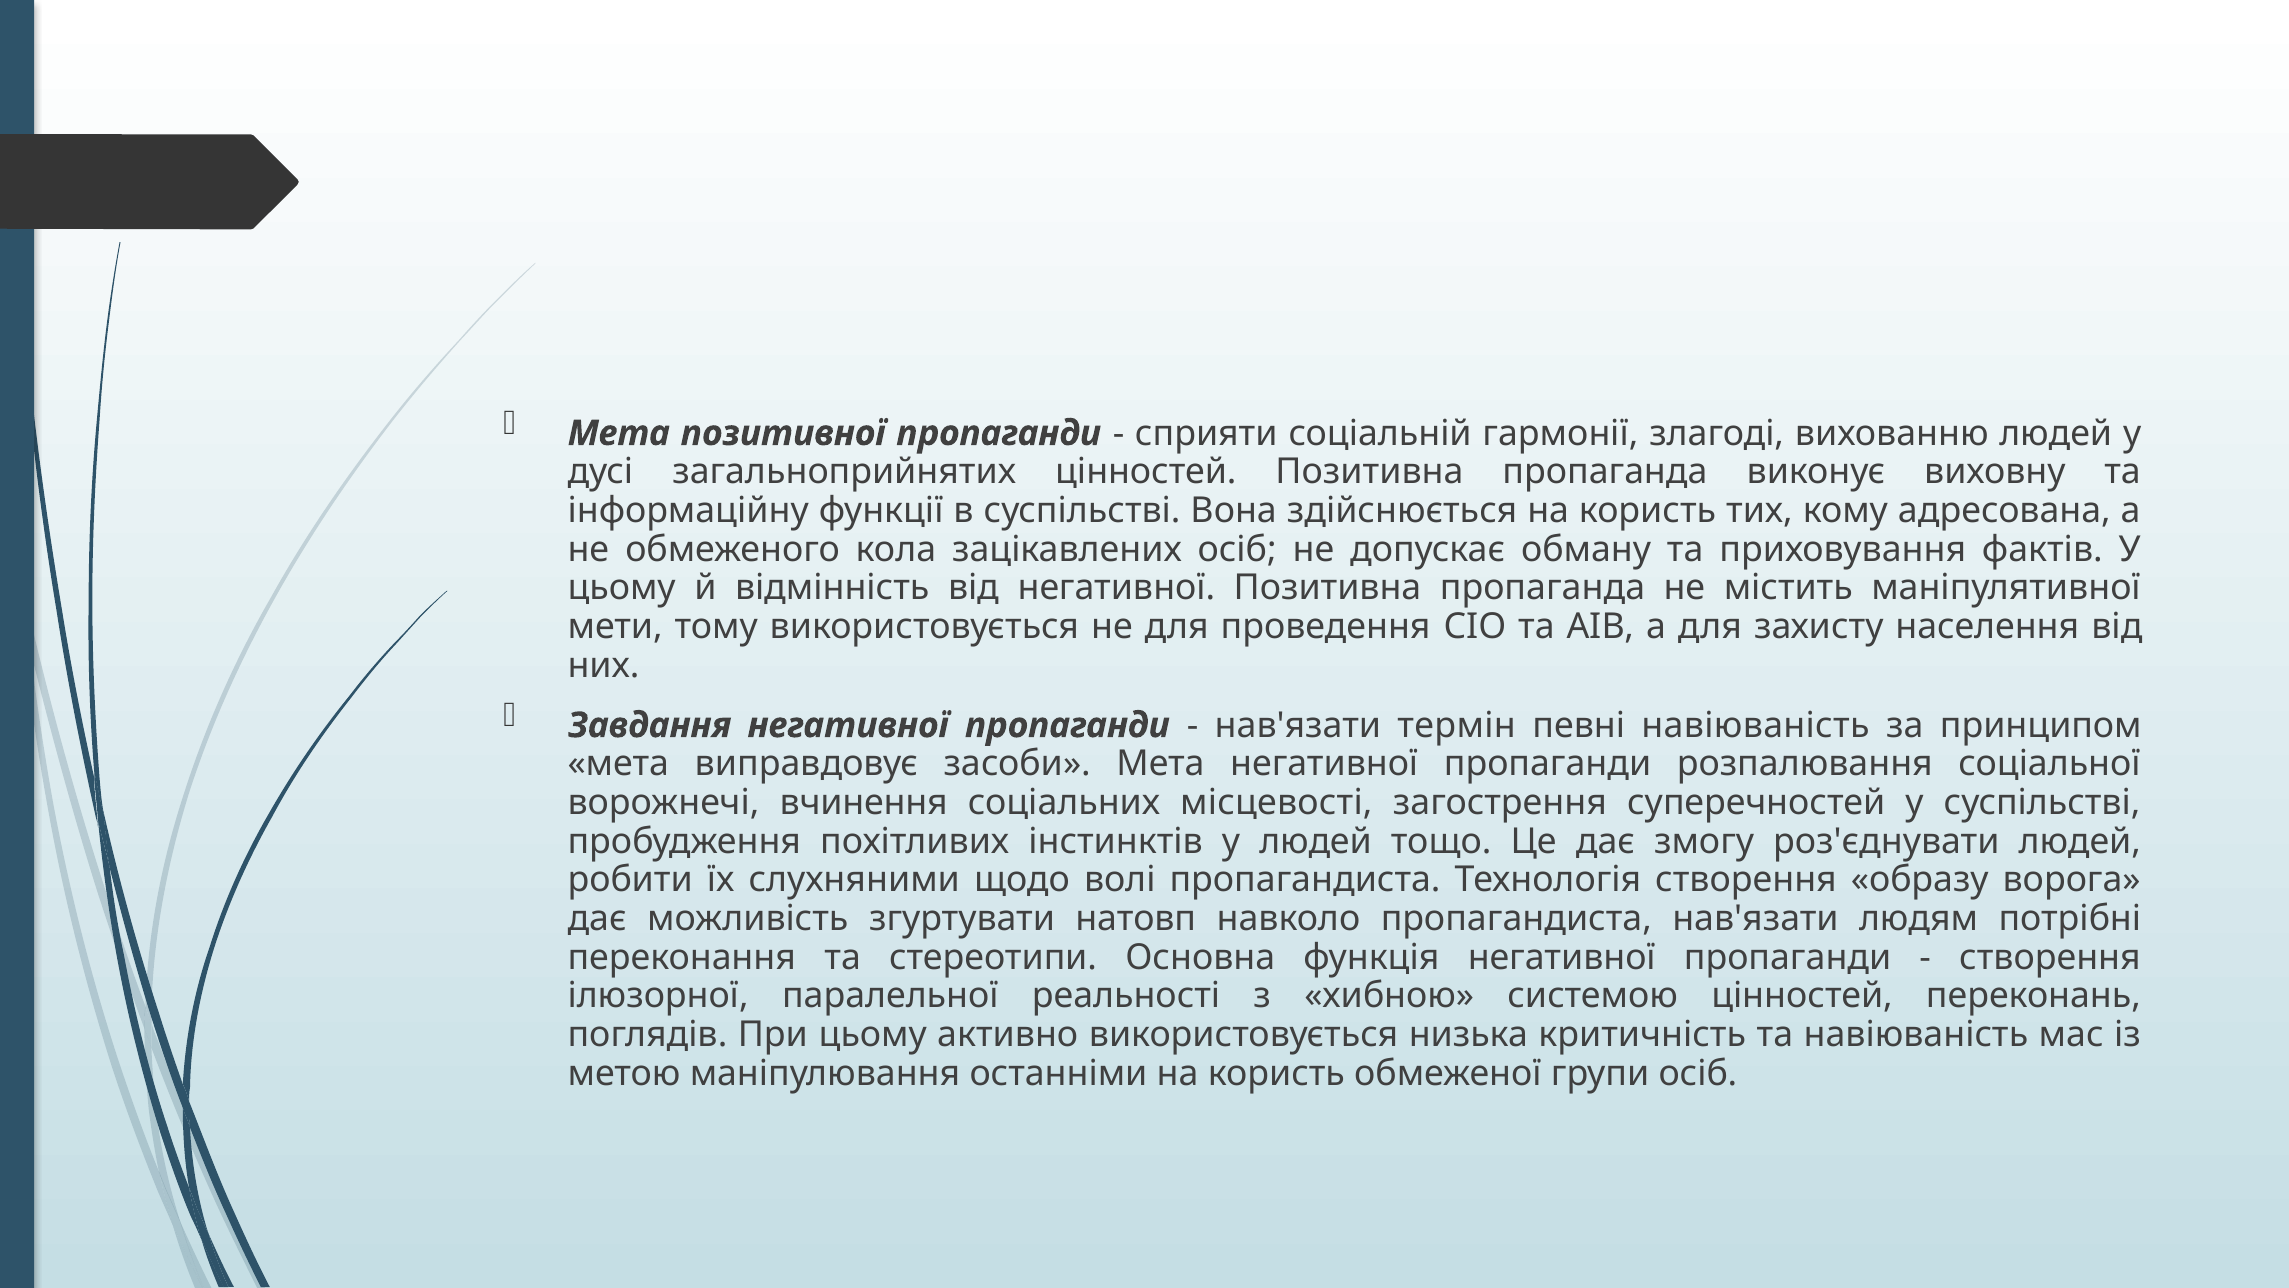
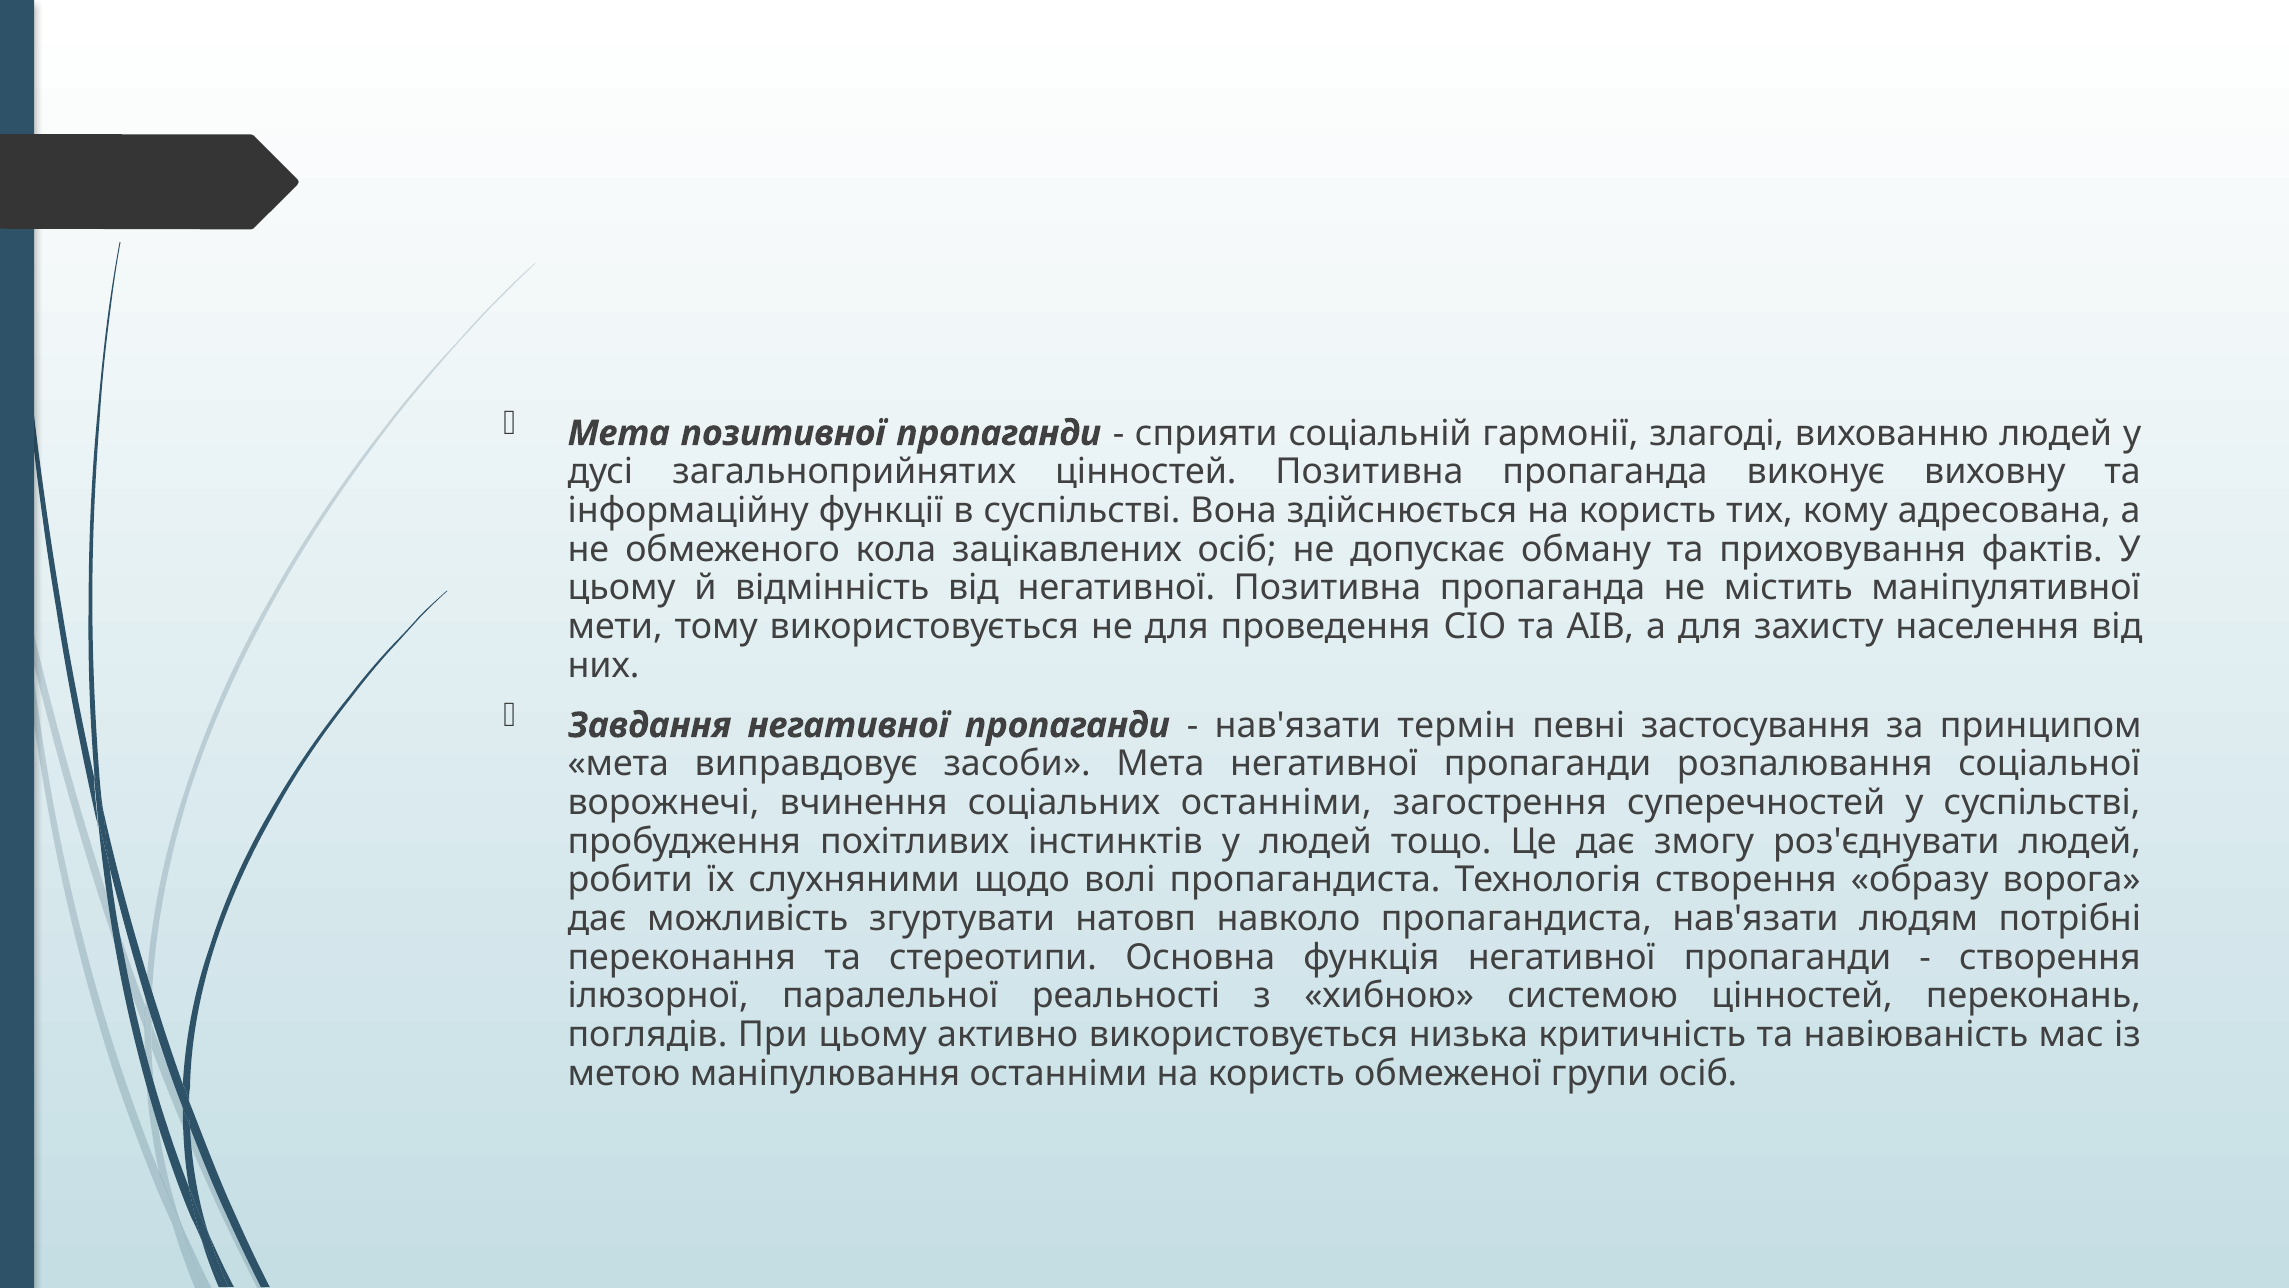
певні навіюваність: навіюваність -> застосування
соціальних місцевості: місцевості -> останніми
